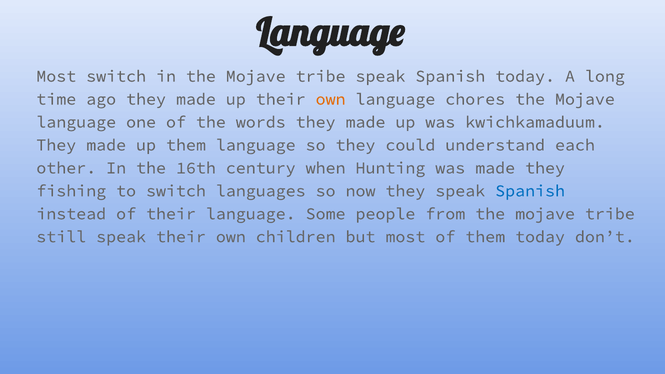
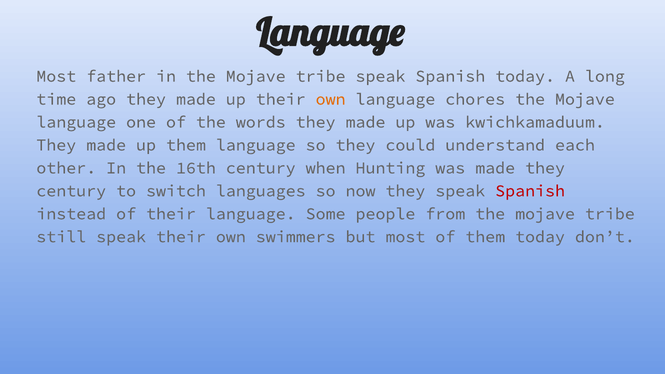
Most switch: switch -> father
fishing at (71, 191): fishing -> century
Spanish at (530, 191) colour: blue -> red
children: children -> swimmers
